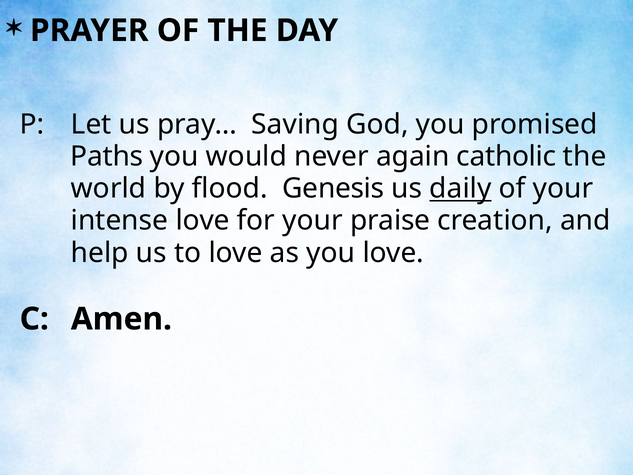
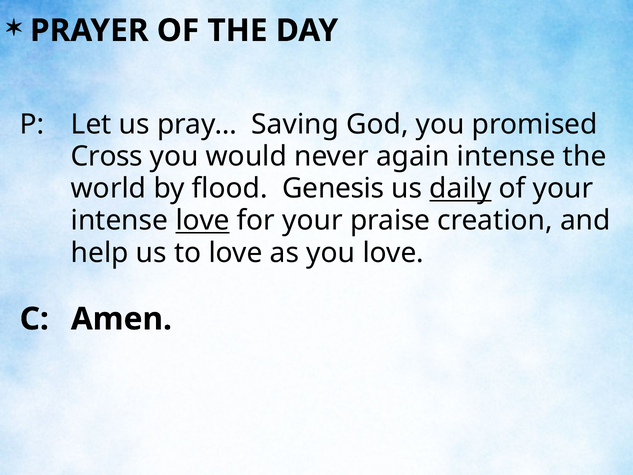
Paths: Paths -> Cross
again catholic: catholic -> intense
love at (203, 221) underline: none -> present
